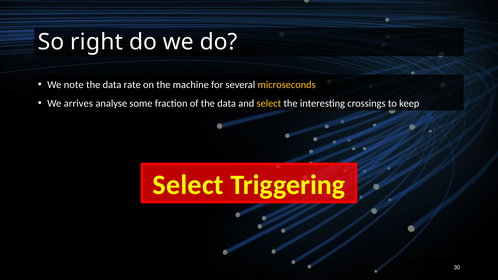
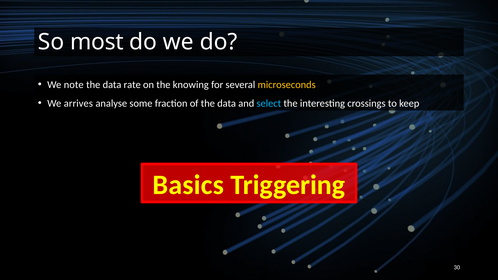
right: right -> most
machine: machine -> knowing
select at (269, 104) colour: yellow -> light blue
Select at (188, 185): Select -> Basics
